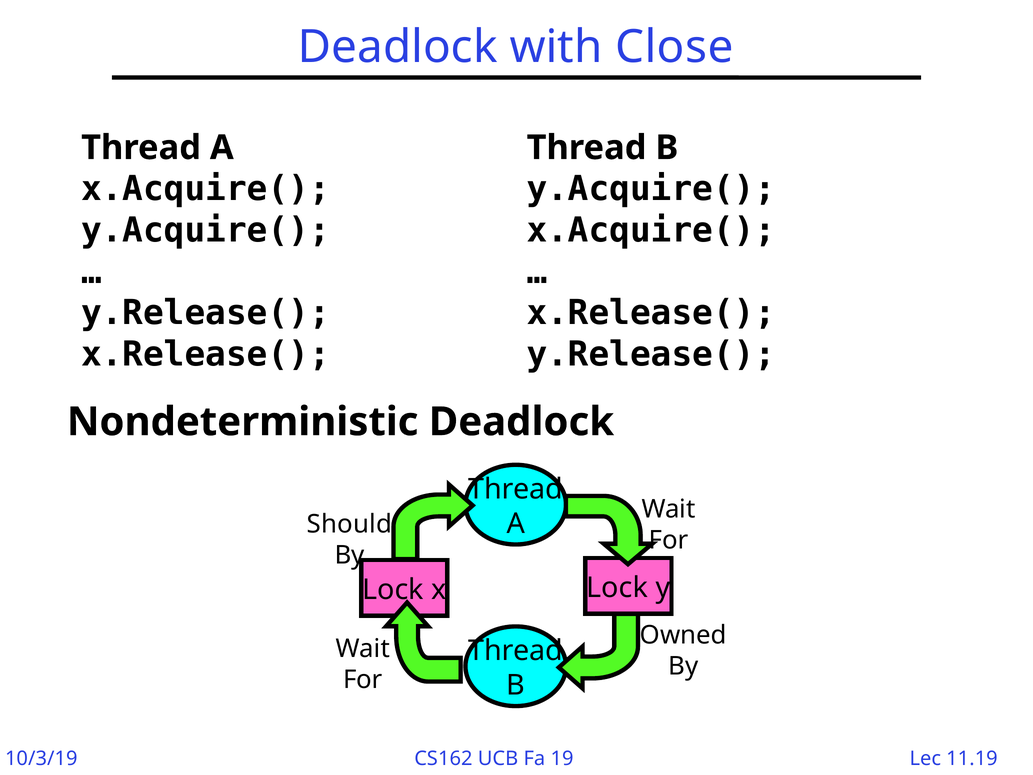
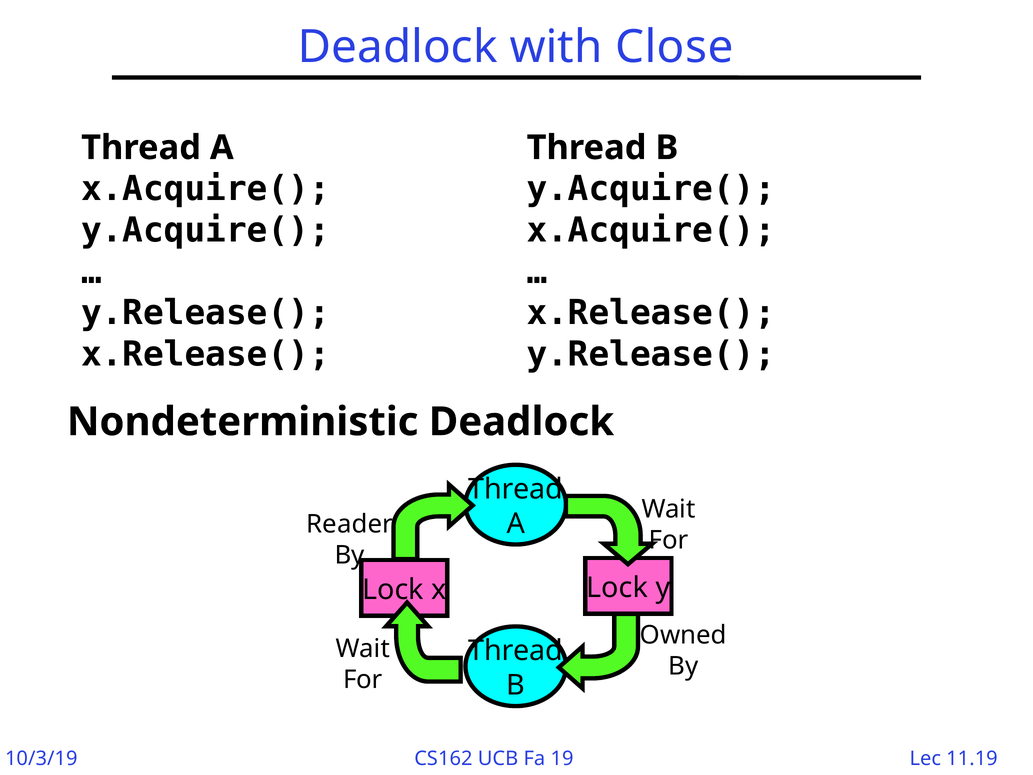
Should: Should -> Reader
